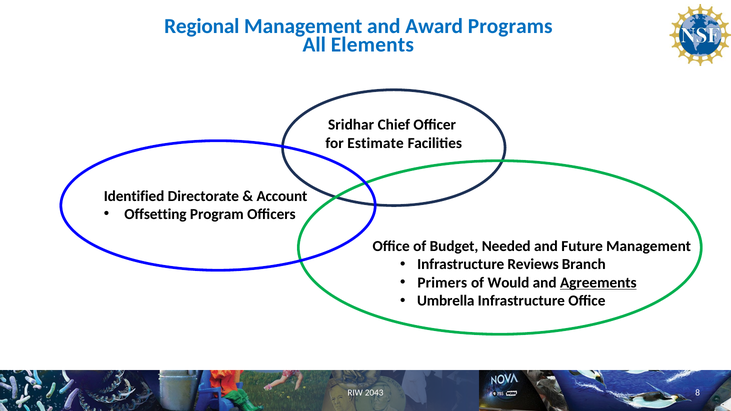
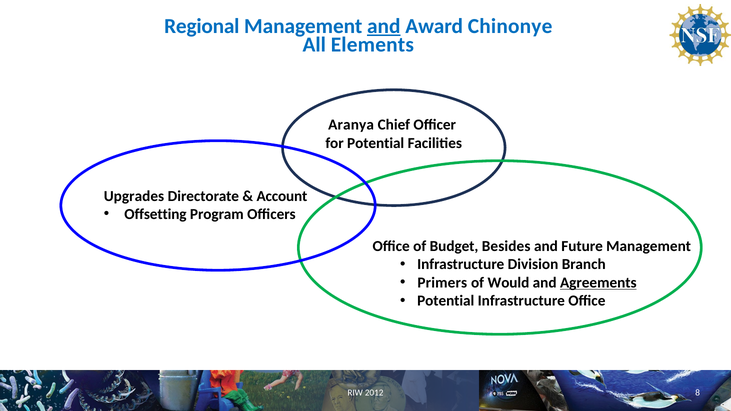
and at (384, 26) underline: none -> present
Programs: Programs -> Chinonye
Sridhar: Sridhar -> Aranya
for Estimate: Estimate -> Potential
Identified: Identified -> Upgrades
Needed: Needed -> Besides
Reviews: Reviews -> Division
Umbrella at (446, 301): Umbrella -> Potential
2043: 2043 -> 2012
